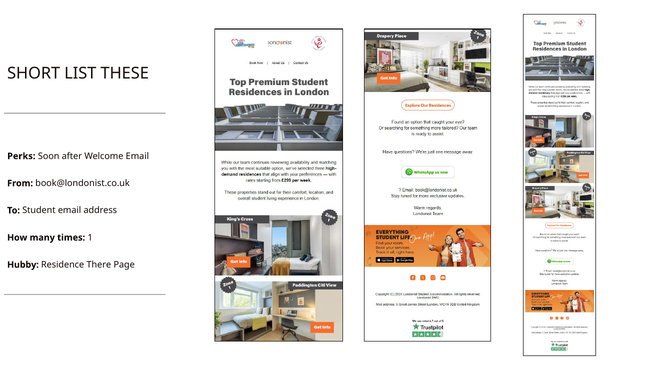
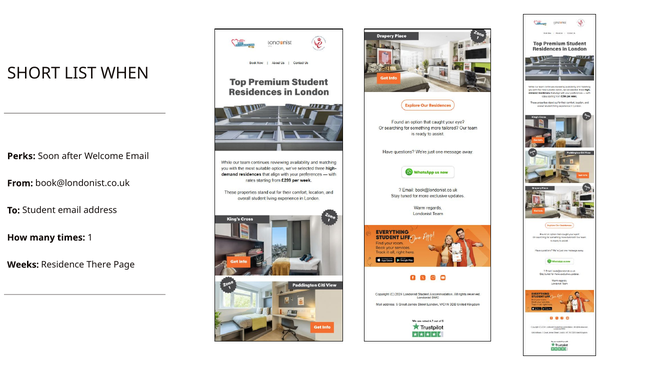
THESE: THESE -> WHEN
Hubby: Hubby -> Weeks
